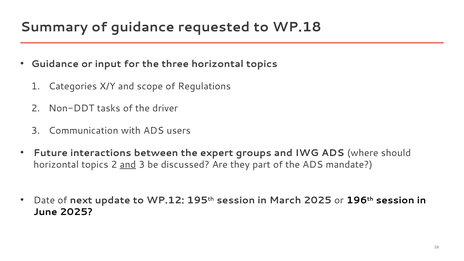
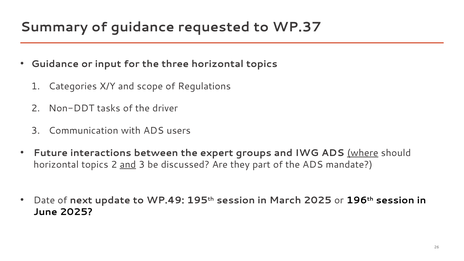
WP.18: WP.18 -> WP.37
where underline: none -> present
WP.12: WP.12 -> WP.49
